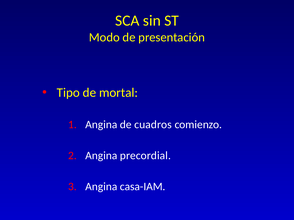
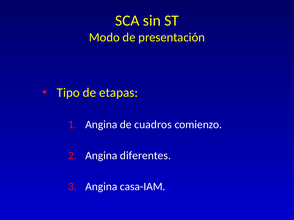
mortal: mortal -> etapas
precordial: precordial -> diferentes
